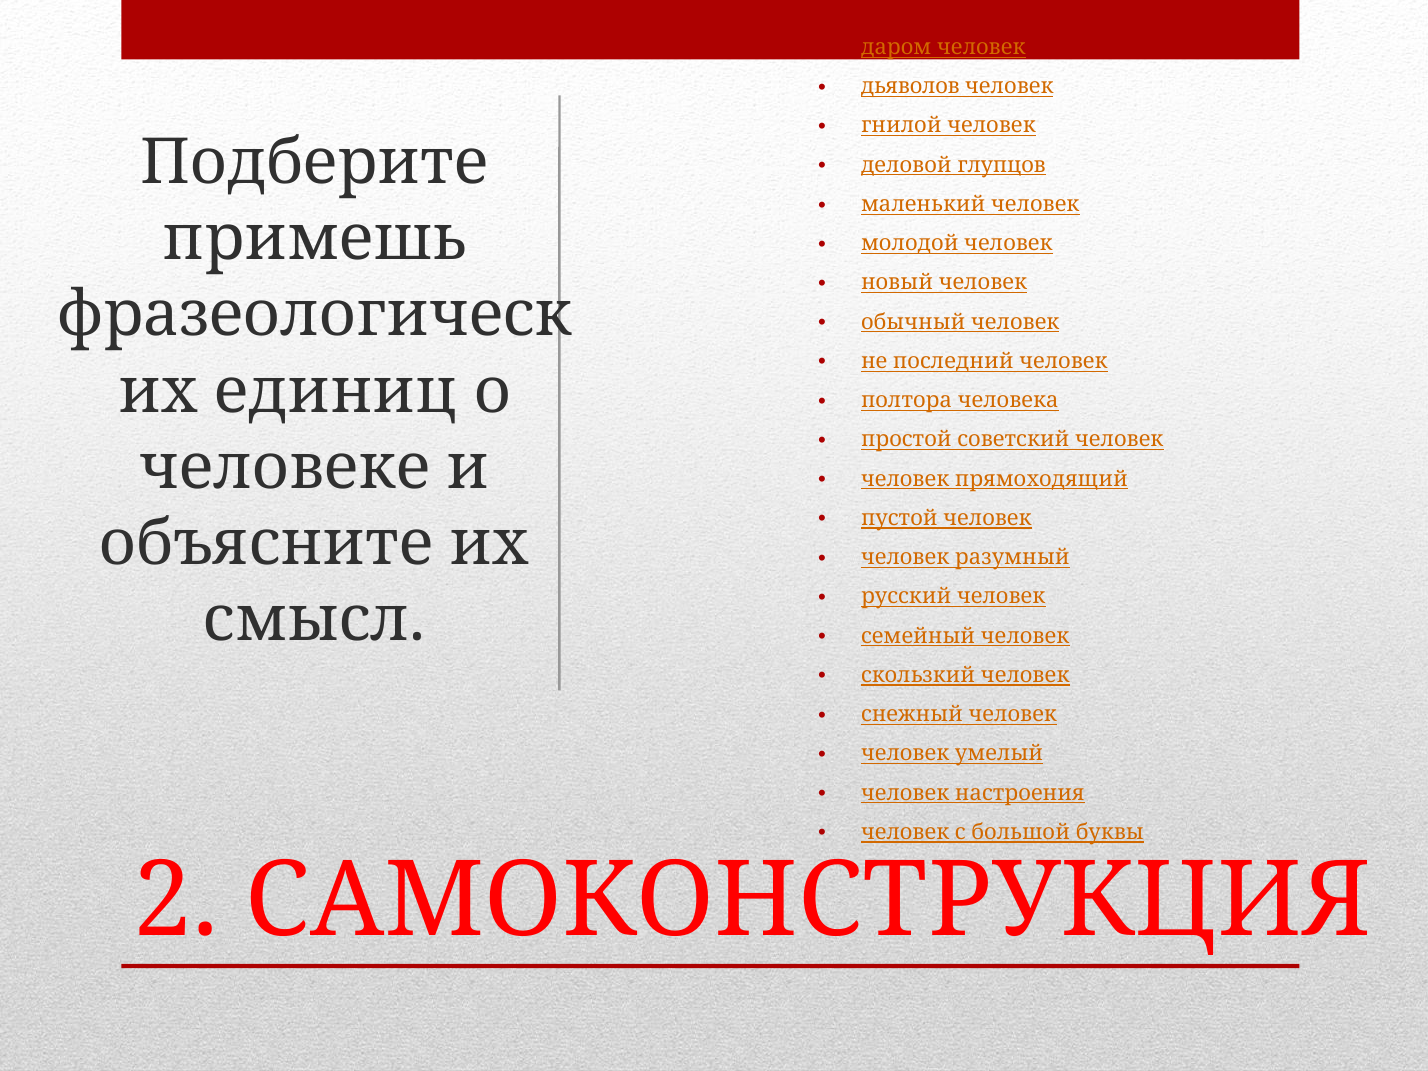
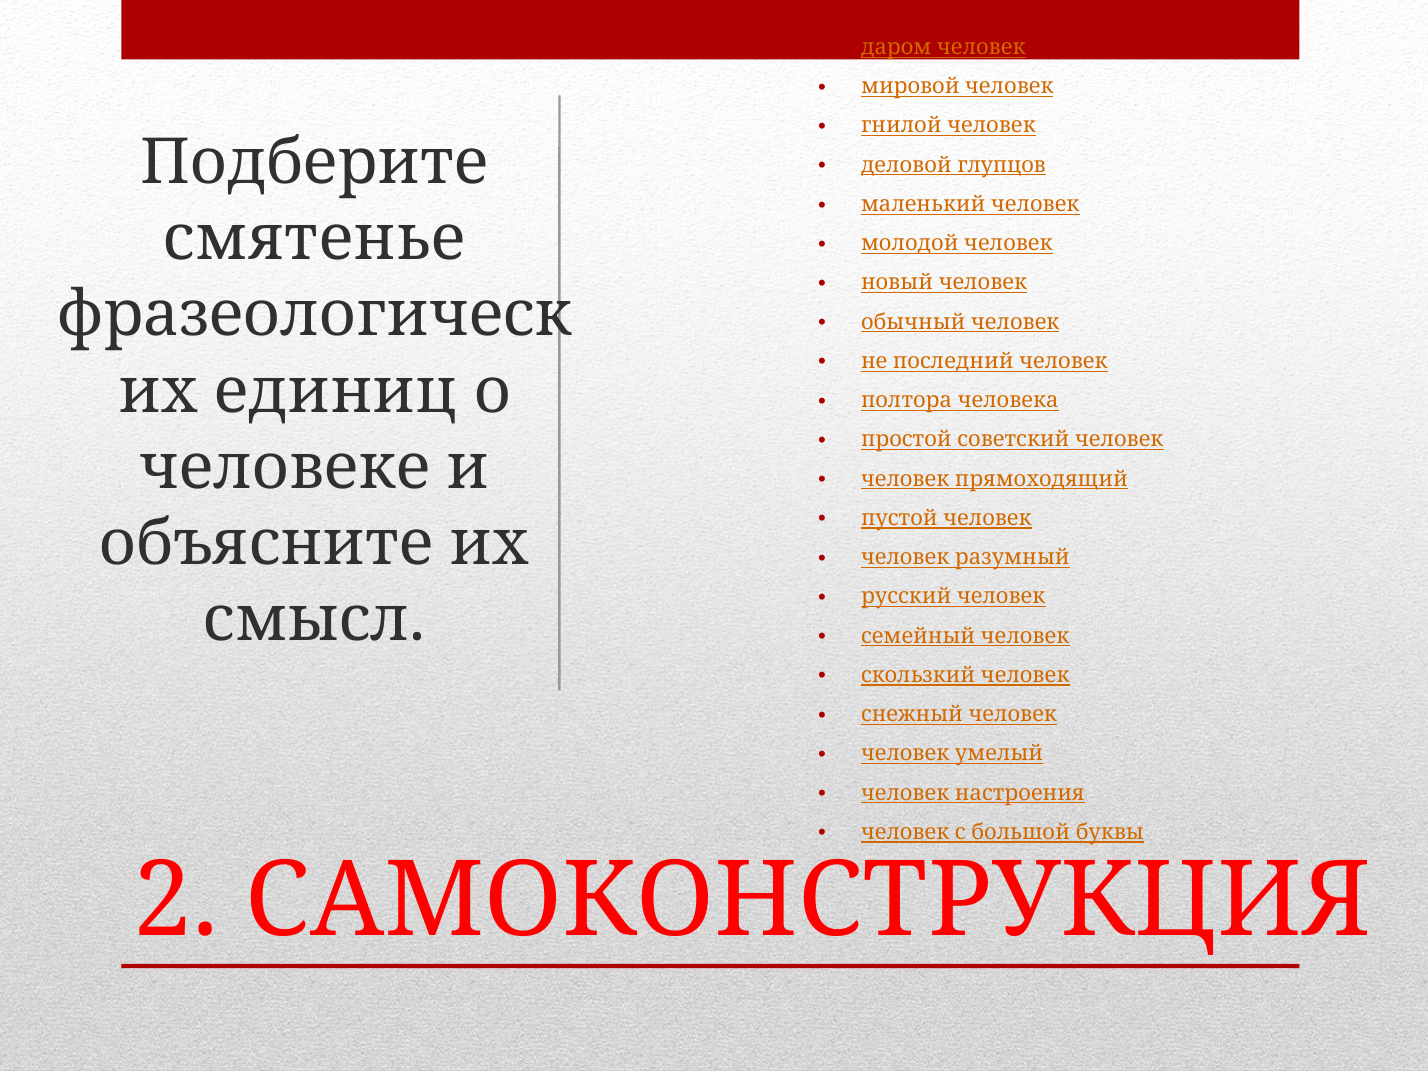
дьяволов: дьяволов -> мировой
примешь: примешь -> смятенье
